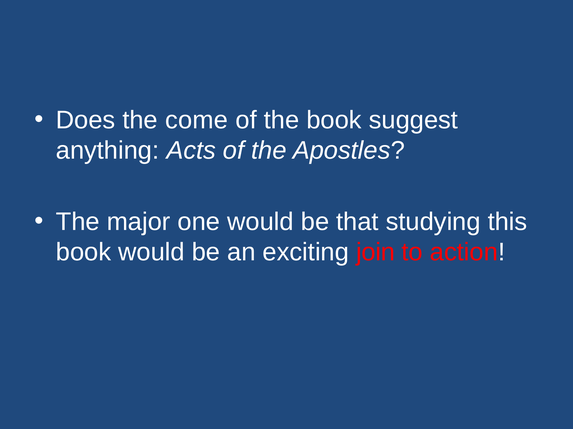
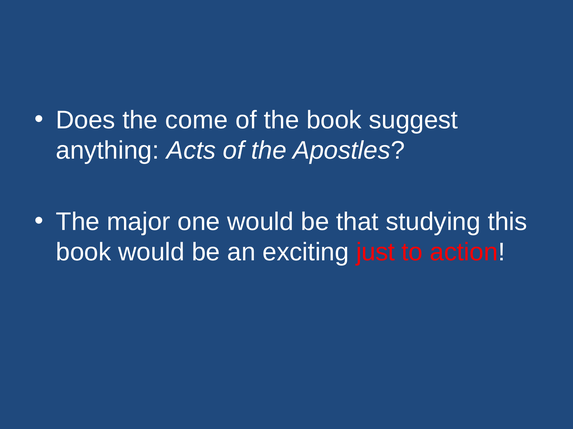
join: join -> just
